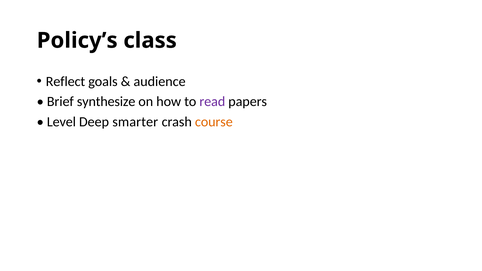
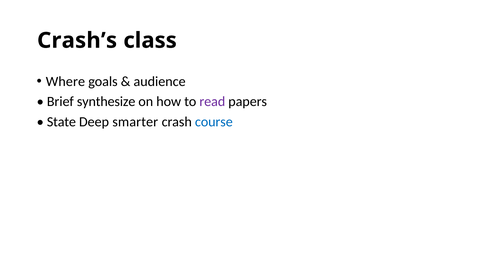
Policy’s: Policy’s -> Crash’s
Reflect: Reflect -> Where
Level: Level -> State
course colour: orange -> blue
